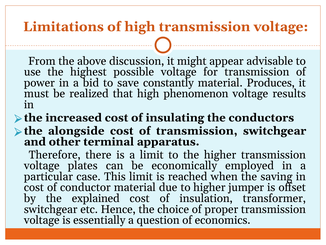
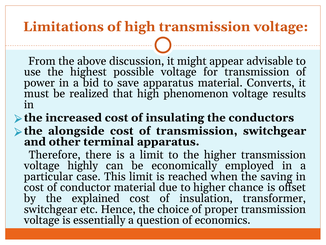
save constantly: constantly -> apparatus
Produces: Produces -> Converts
plates: plates -> highly
jumper: jumper -> chance
